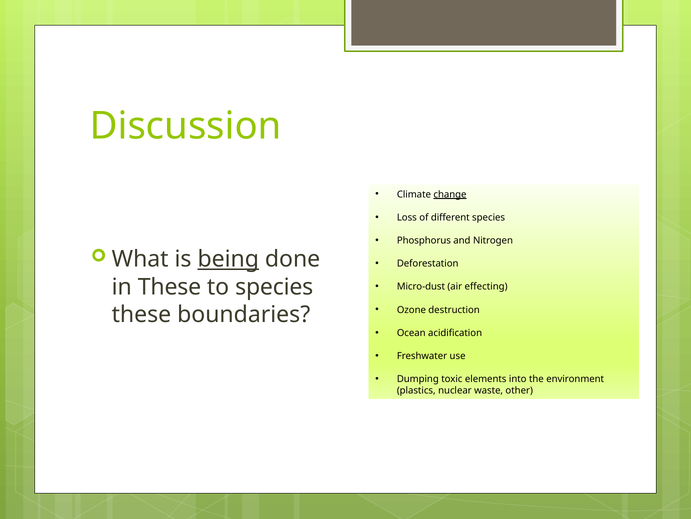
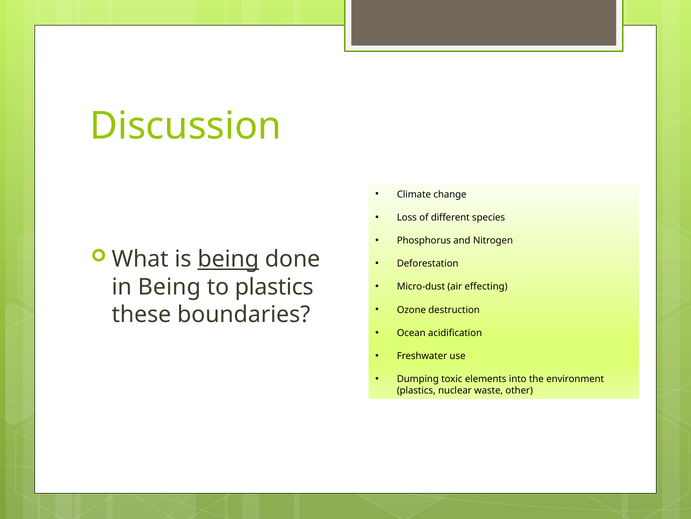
change underline: present -> none
in These: These -> Being
to species: species -> plastics
